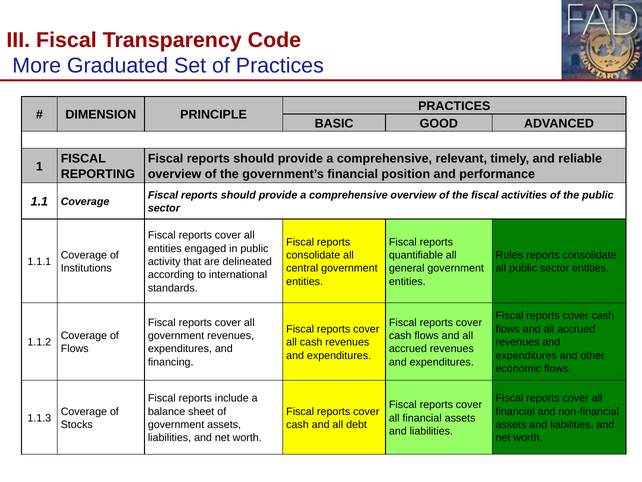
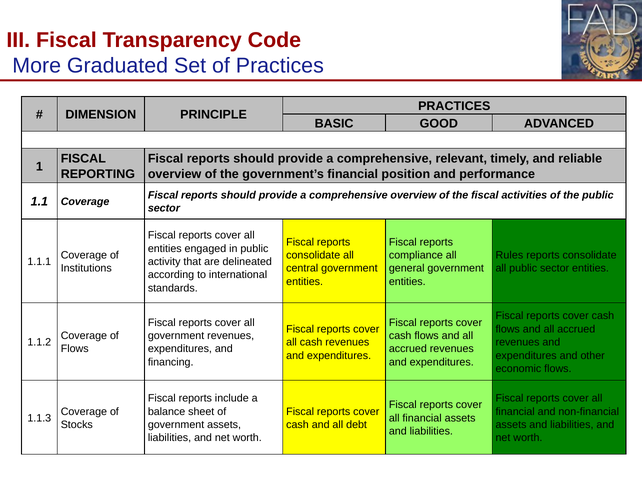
quantifiable: quantifiable -> compliance
